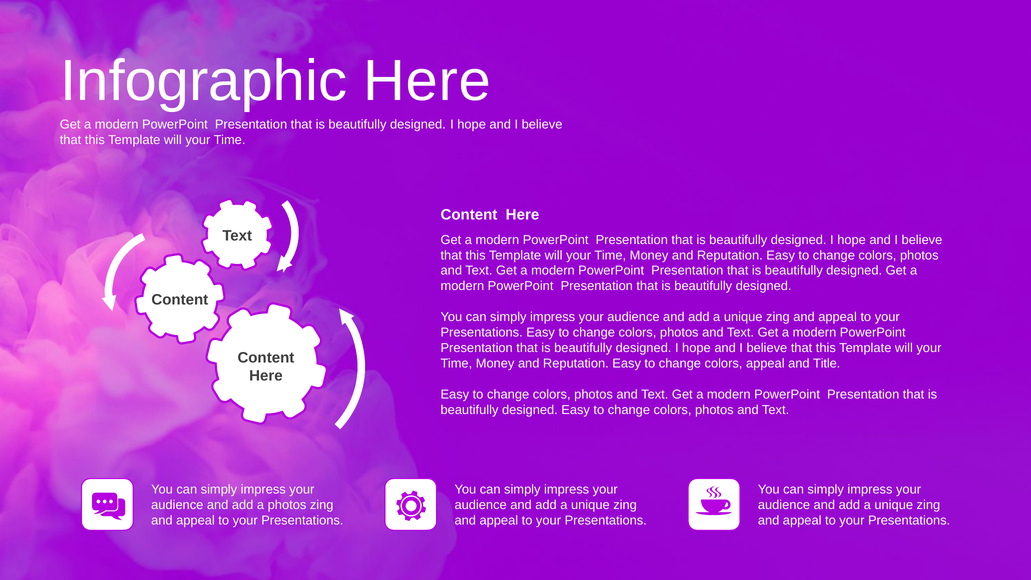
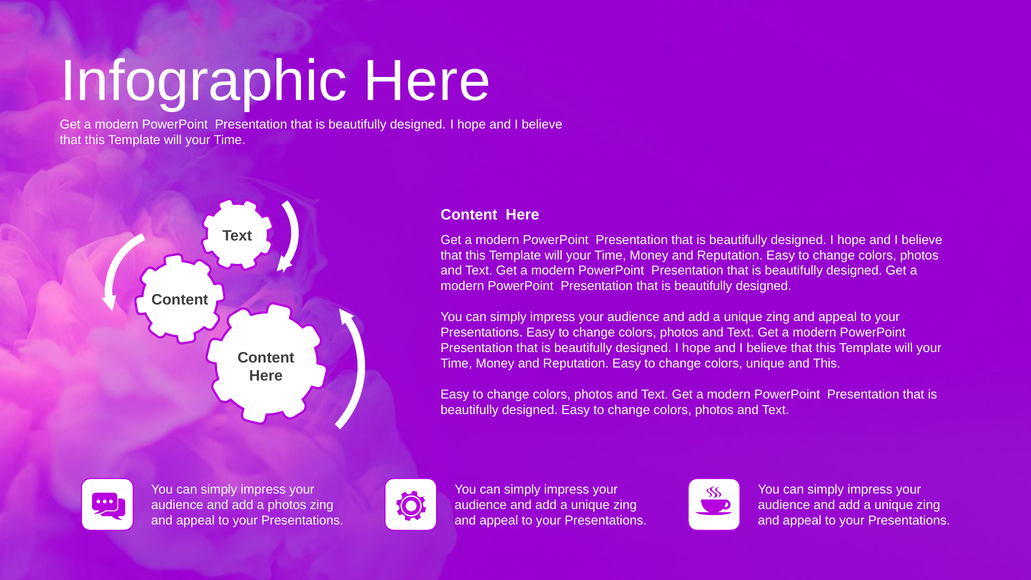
colors appeal: appeal -> unique
and Title: Title -> This
